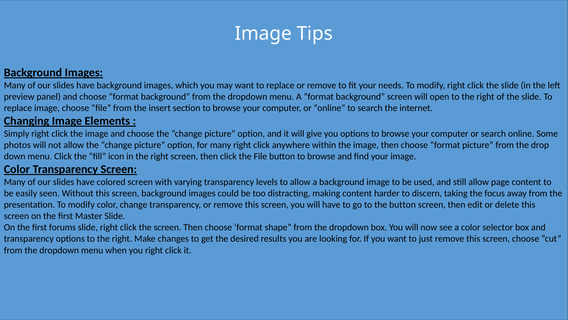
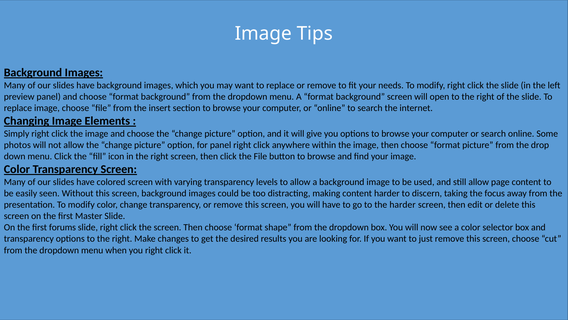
for many: many -> panel
the button: button -> harder
